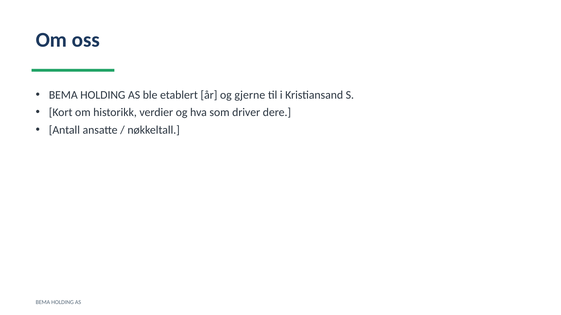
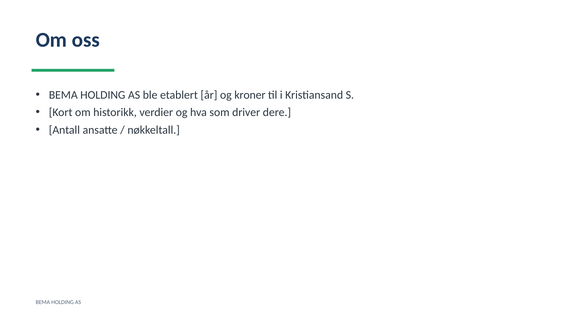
gjerne: gjerne -> kroner
